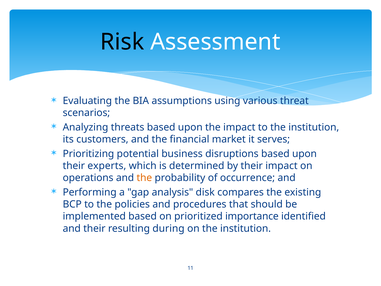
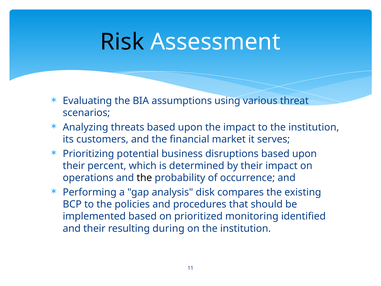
experts: experts -> percent
the at (144, 178) colour: orange -> black
importance: importance -> monitoring
